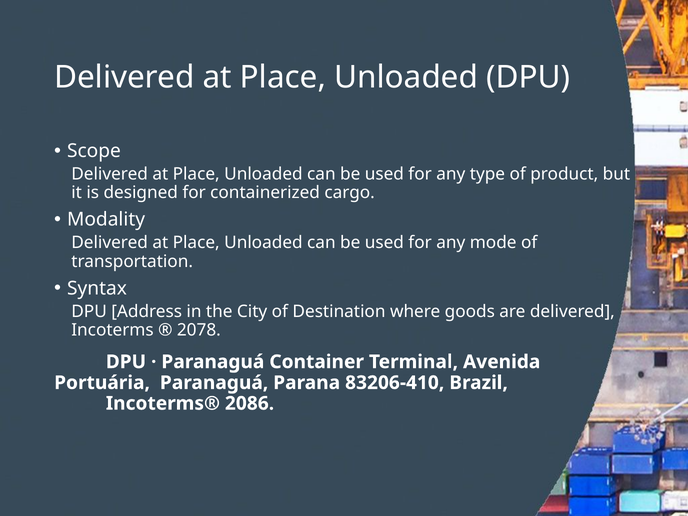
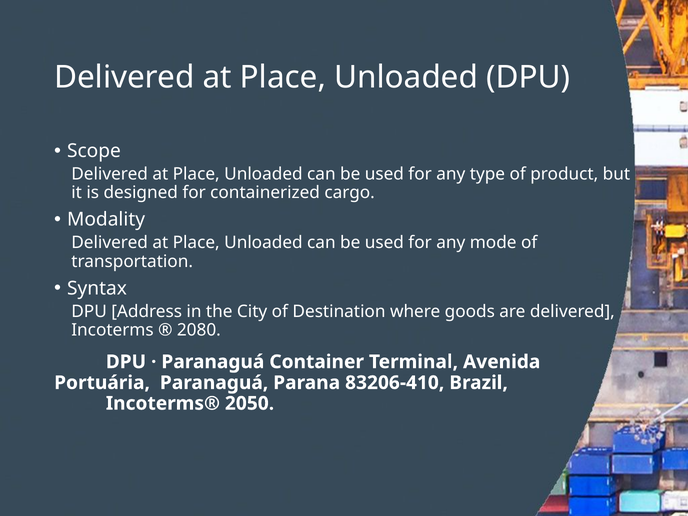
2078: 2078 -> 2080
2086: 2086 -> 2050
